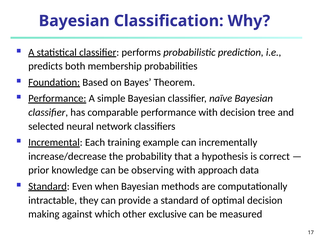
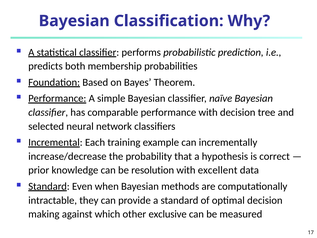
observing: observing -> resolution
approach: approach -> excellent
